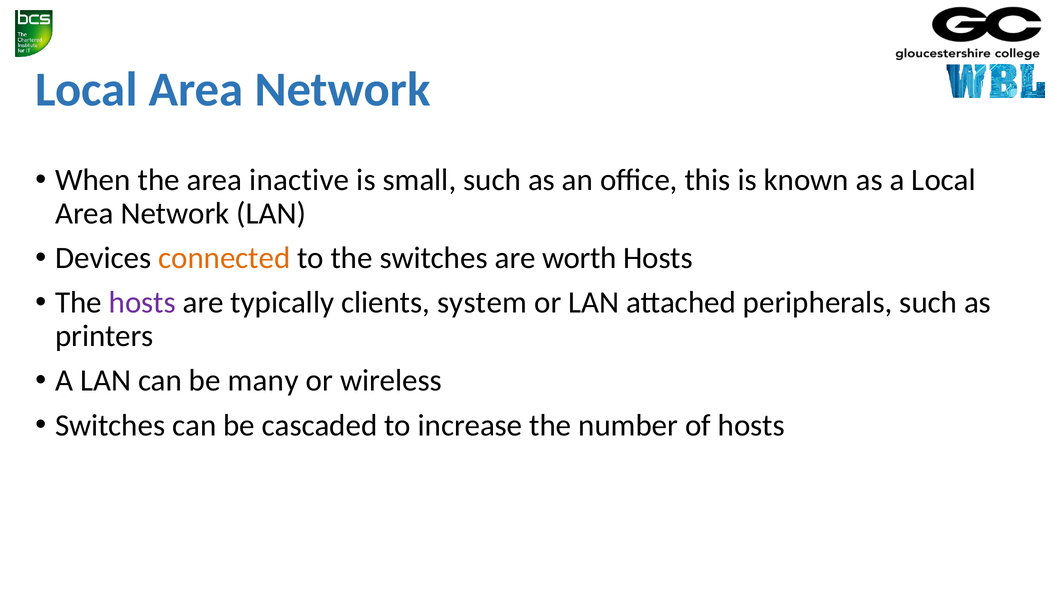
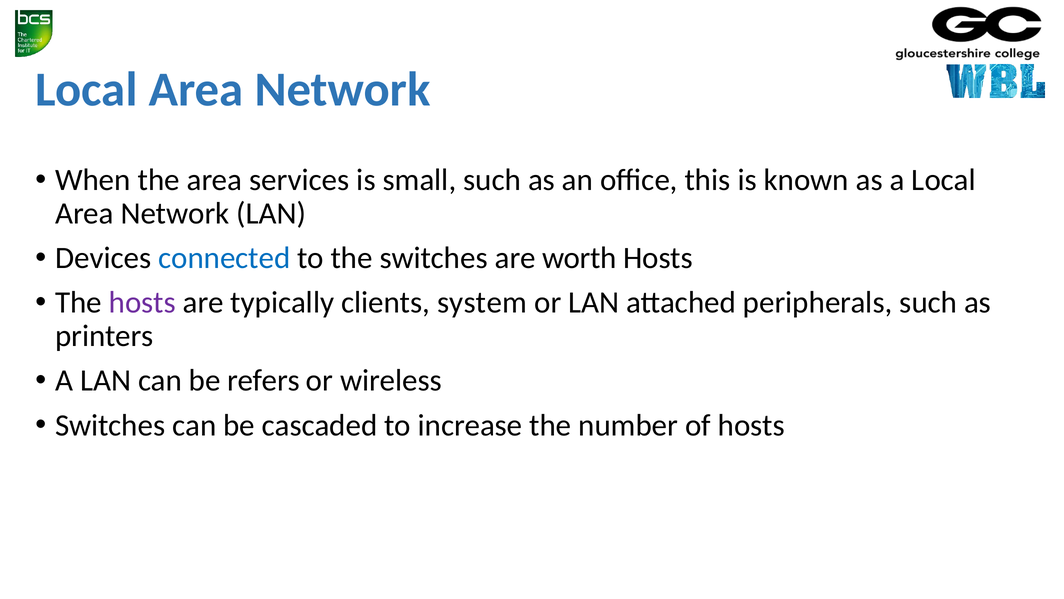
inactive: inactive -> services
connected colour: orange -> blue
many: many -> refers
